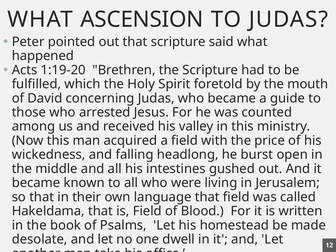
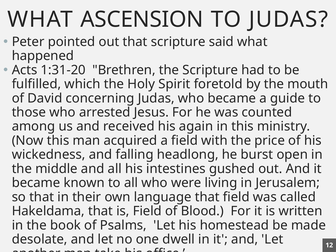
1:19-20: 1:19-20 -> 1:31-20
valley: valley -> again
